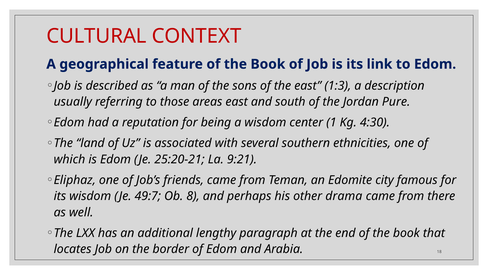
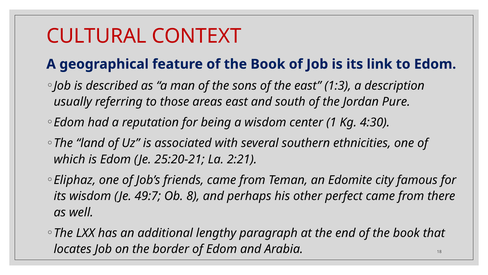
9:21: 9:21 -> 2:21
drama: drama -> perfect
